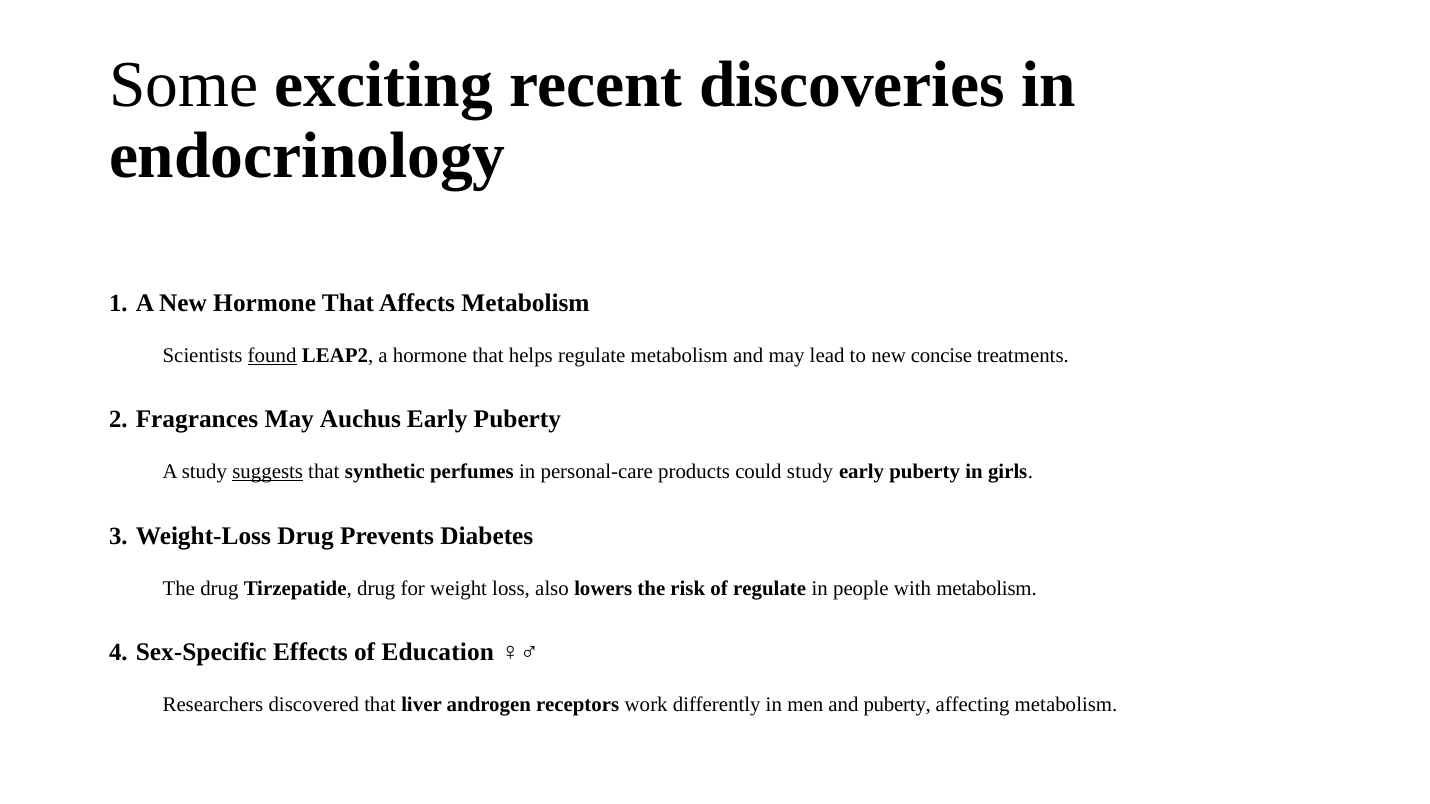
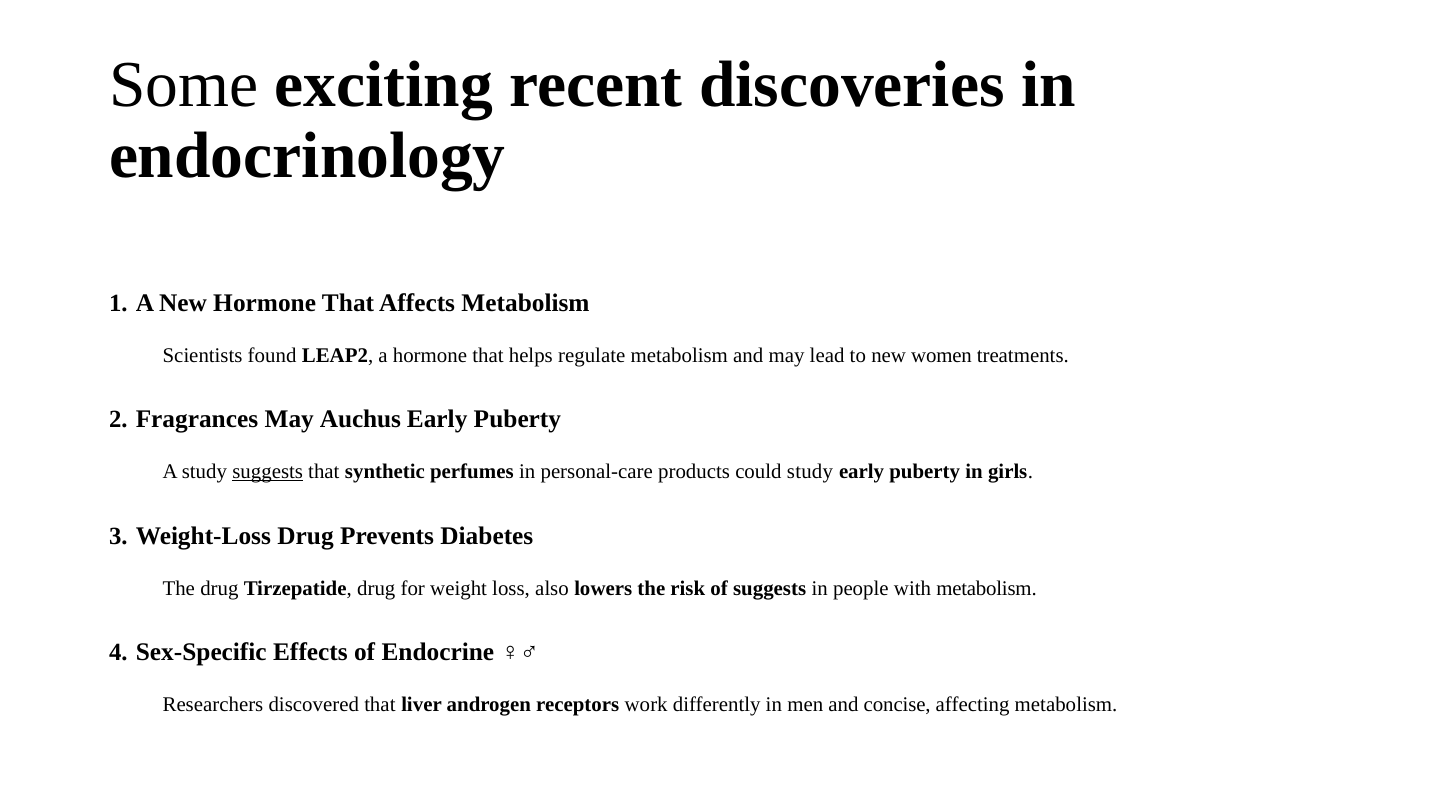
found underline: present -> none
concise: concise -> women
of regulate: regulate -> suggests
Education: Education -> Endocrine
and puberty: puberty -> concise
